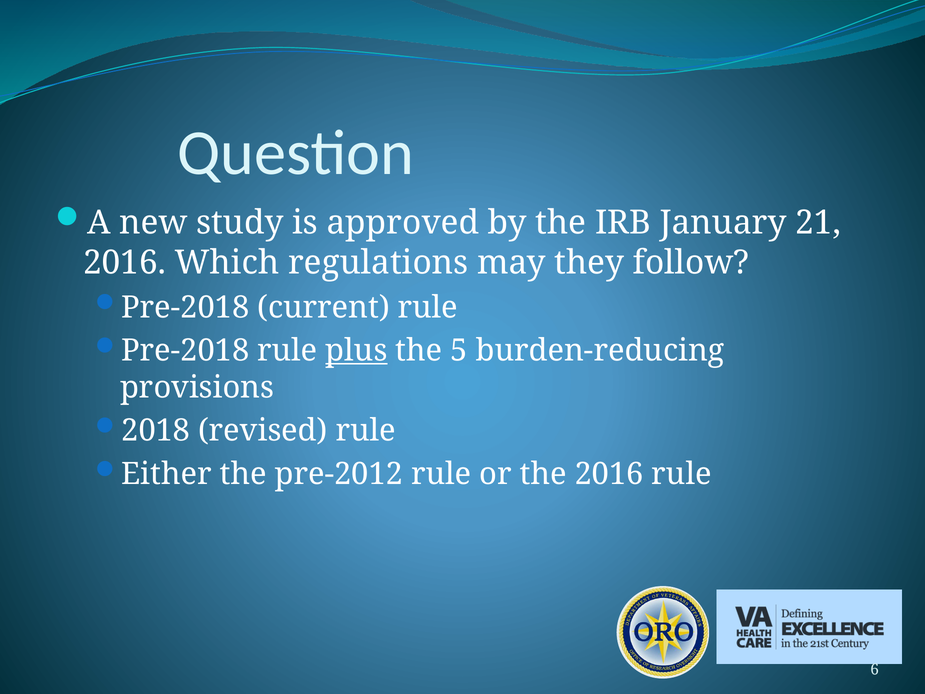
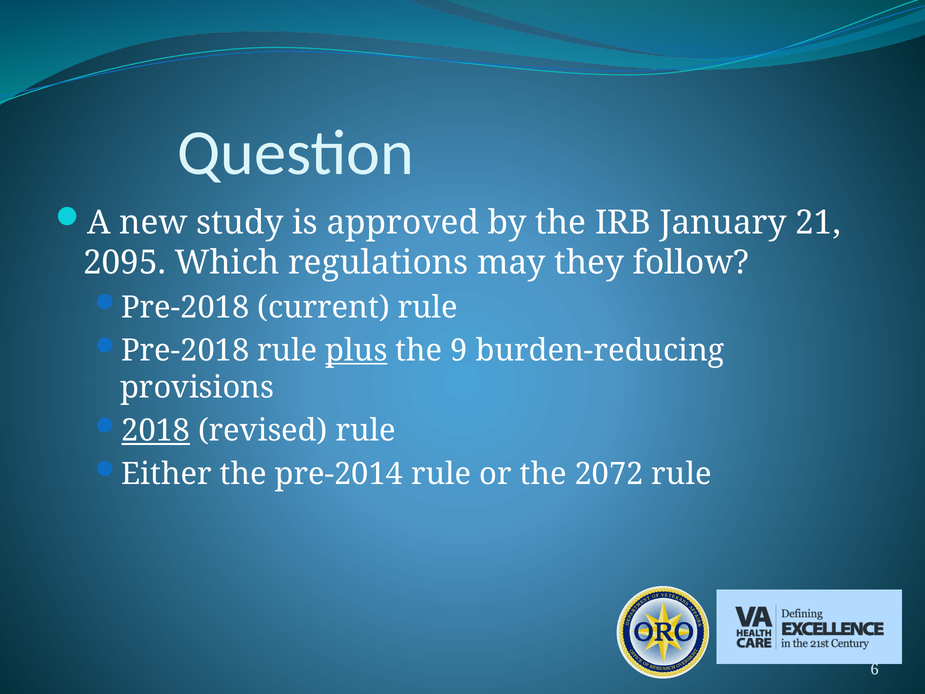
2016 at (125, 263): 2016 -> 2095
5: 5 -> 9
2018 underline: none -> present
pre-2012: pre-2012 -> pre-2014
the 2016: 2016 -> 2072
